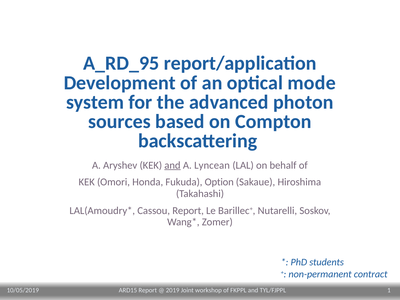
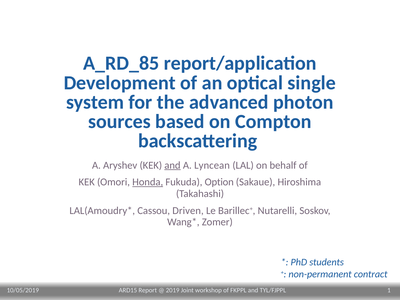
A_RD_95: A_RD_95 -> A_RD_85
mode: mode -> single
Honda underline: none -> present
Cassou Report: Report -> Driven
